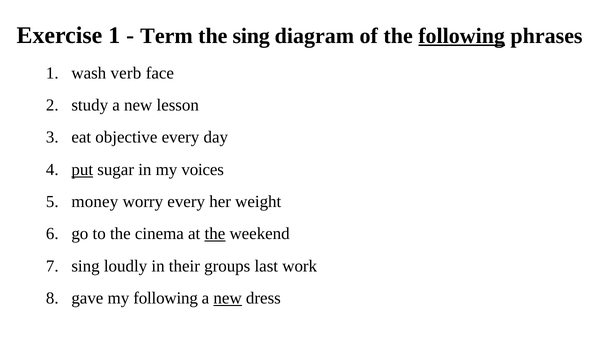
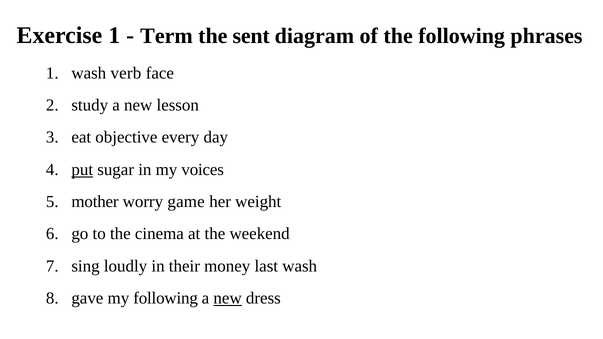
the sing: sing -> sent
following at (462, 36) underline: present -> none
money: money -> mother
worry every: every -> game
the at (215, 234) underline: present -> none
groups: groups -> money
last work: work -> wash
